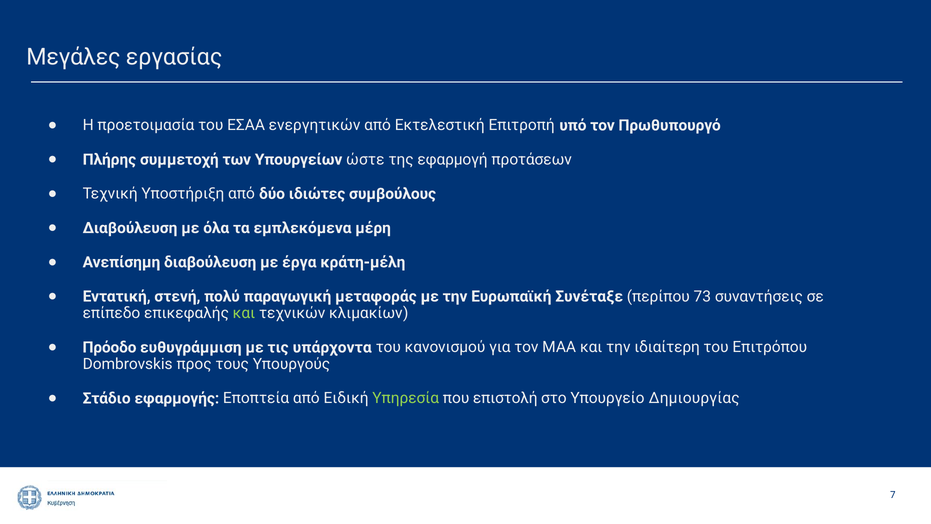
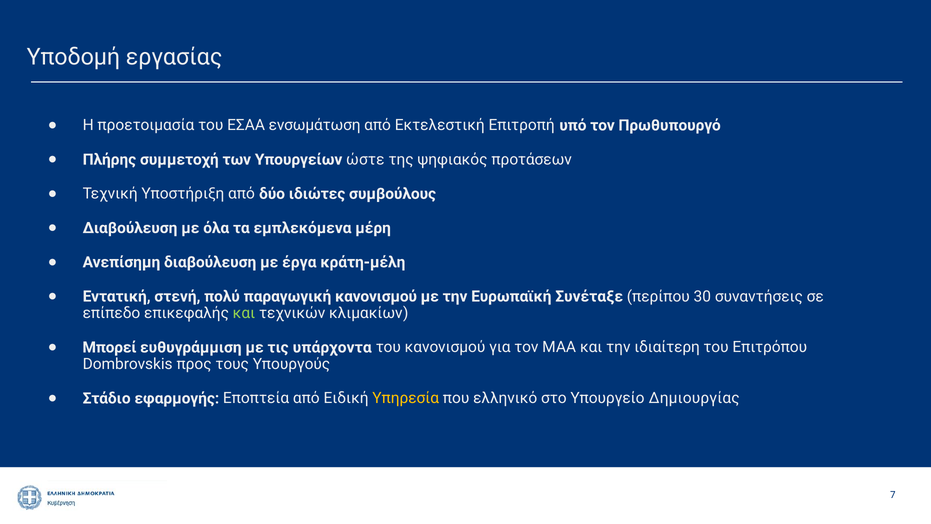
Μεγάλες: Μεγάλες -> Υποδομή
ενεργητικών: ενεργητικών -> ενσωμάτωση
εφαρμογή: εφαρμογή -> ψηφιακός
παραγωγική μεταφοράς: μεταφοράς -> κανονισμού
73: 73 -> 30
Πρόοδο: Πρόοδο -> Μπορεί
Υπηρεσία colour: light green -> yellow
επιστολή: επιστολή -> ελληνικό
